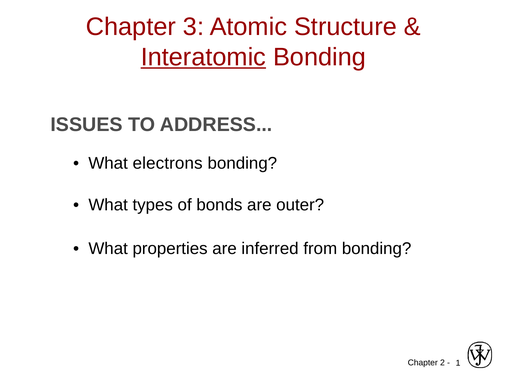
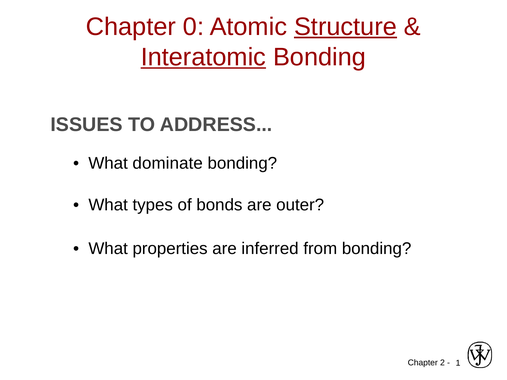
3: 3 -> 0
Structure underline: none -> present
electrons: electrons -> dominate
